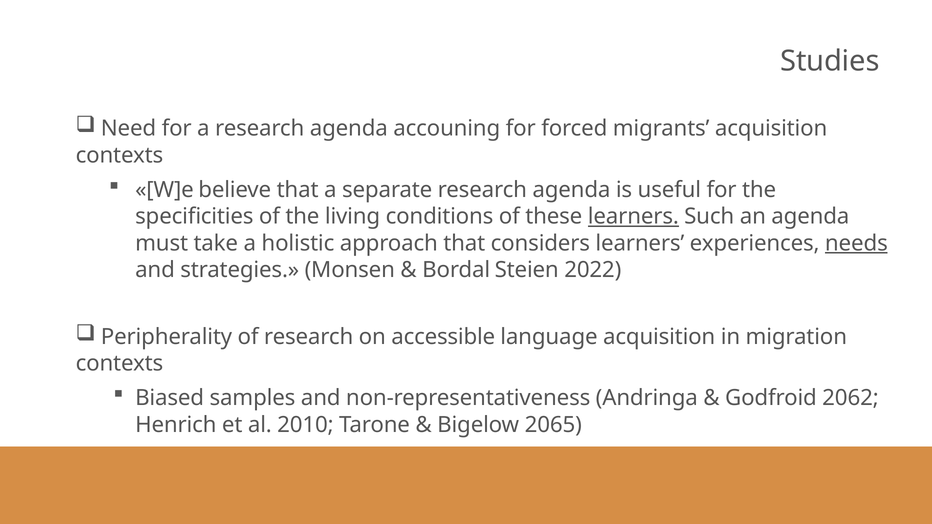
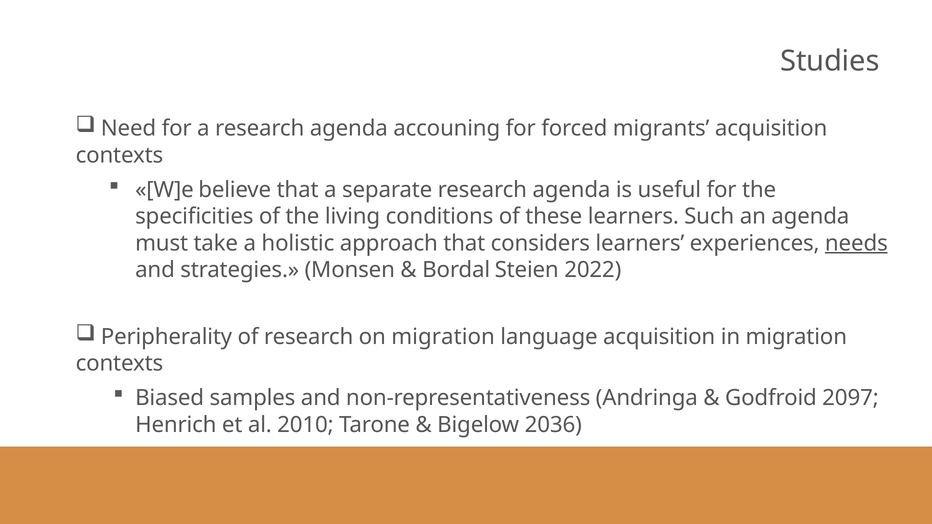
learners at (633, 217) underline: present -> none
on accessible: accessible -> migration
2062: 2062 -> 2097
2065: 2065 -> 2036
